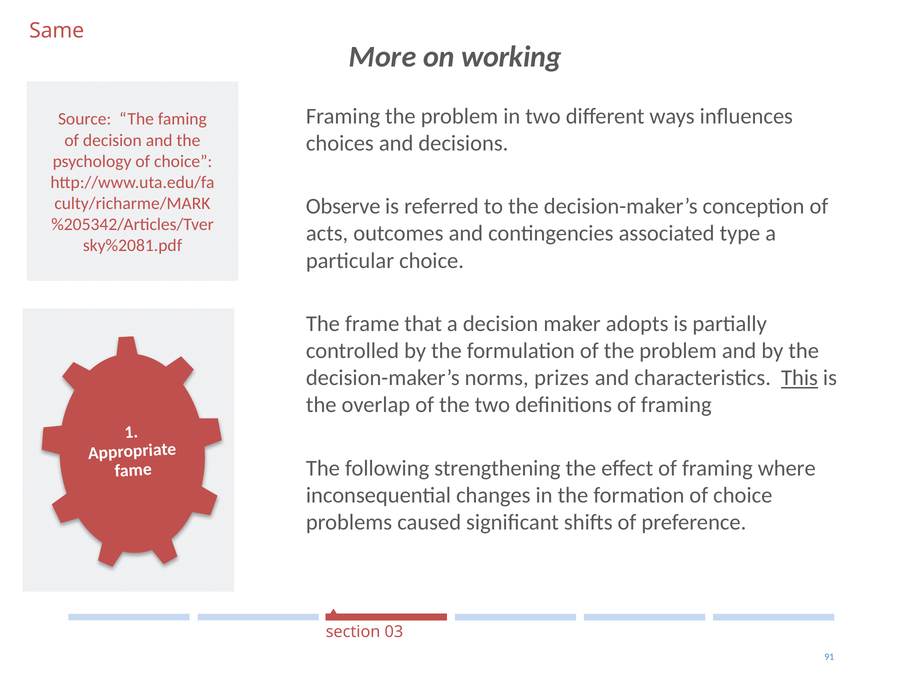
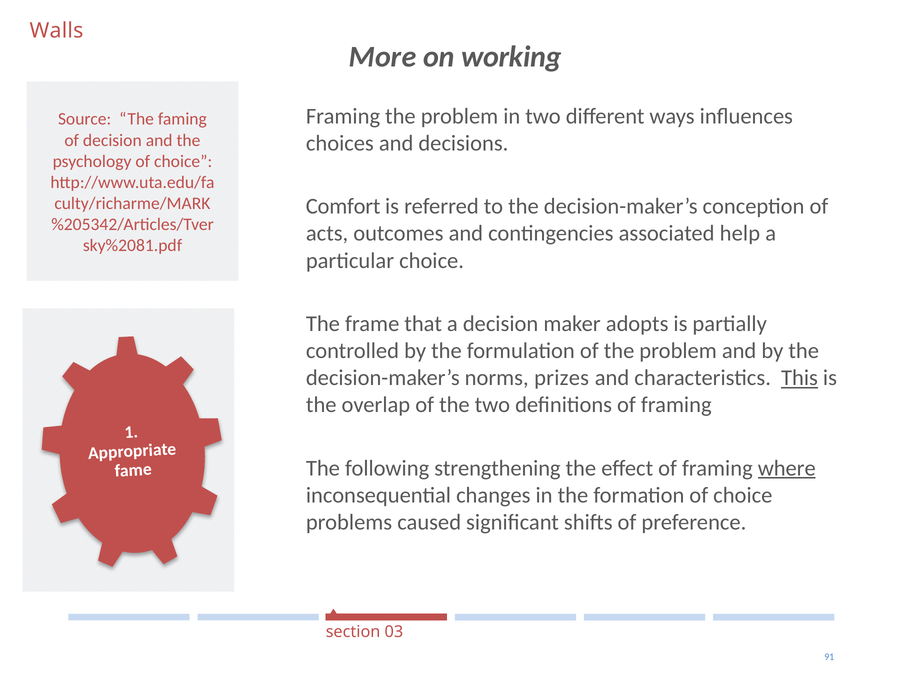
Same: Same -> Walls
Observe: Observe -> Comfort
type: type -> help
where underline: none -> present
